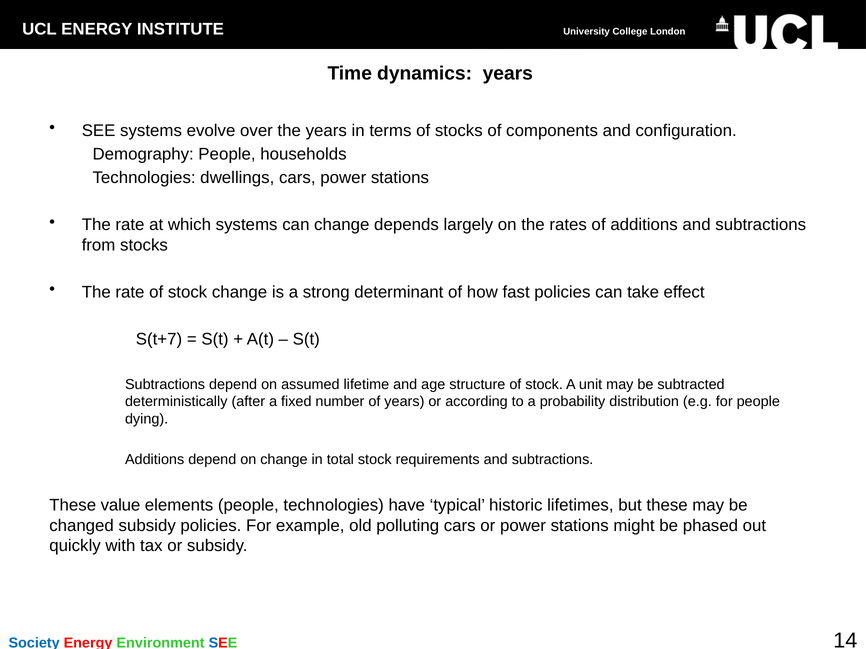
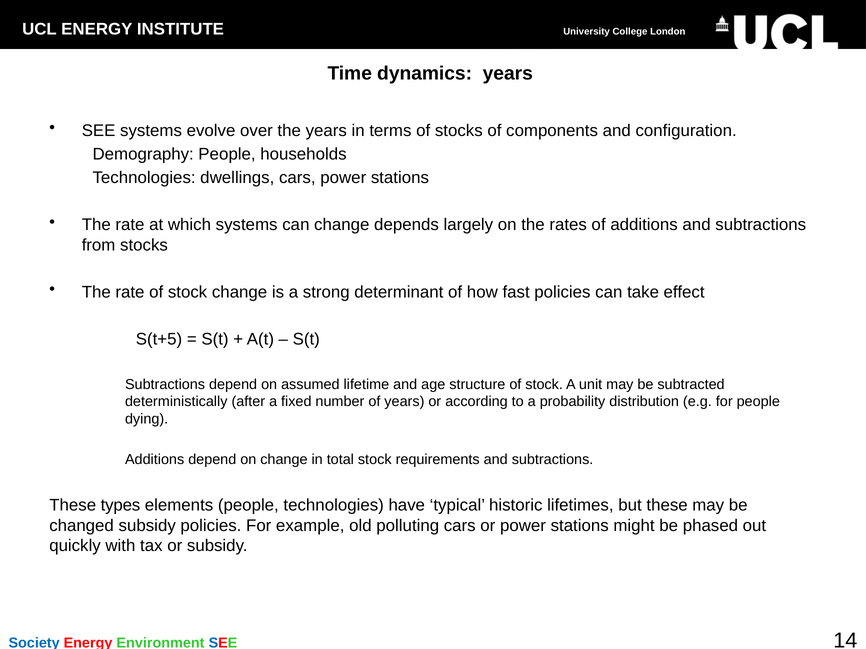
S(t+7: S(t+7 -> S(t+5
value: value -> types
